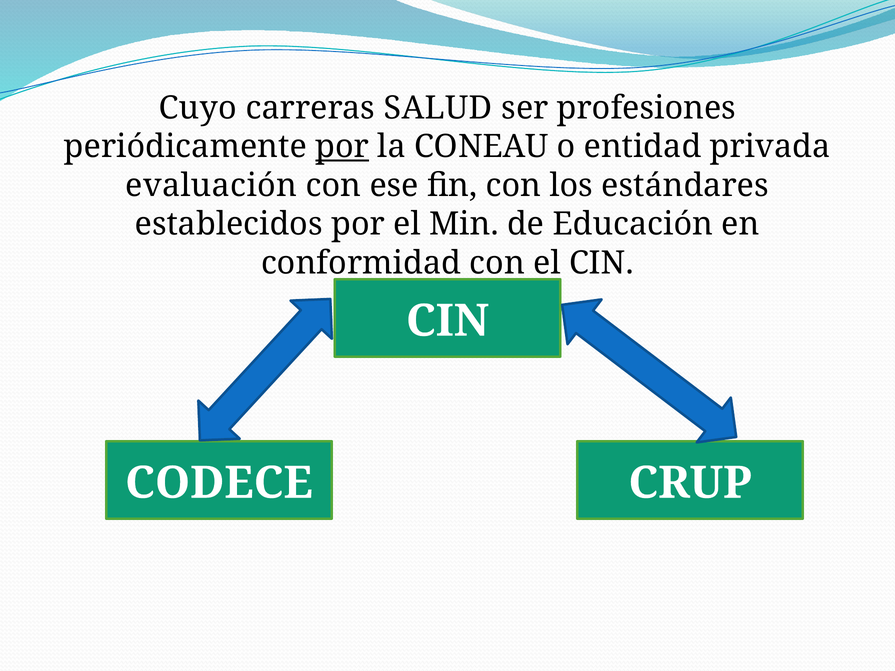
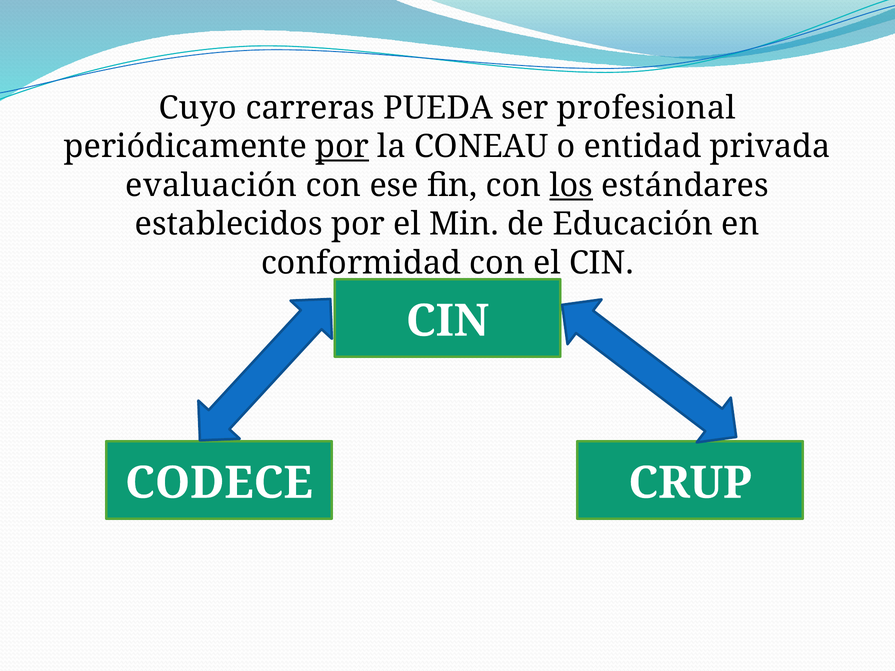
SALUD: SALUD -> PUEDA
profesiones: profesiones -> profesional
los underline: none -> present
